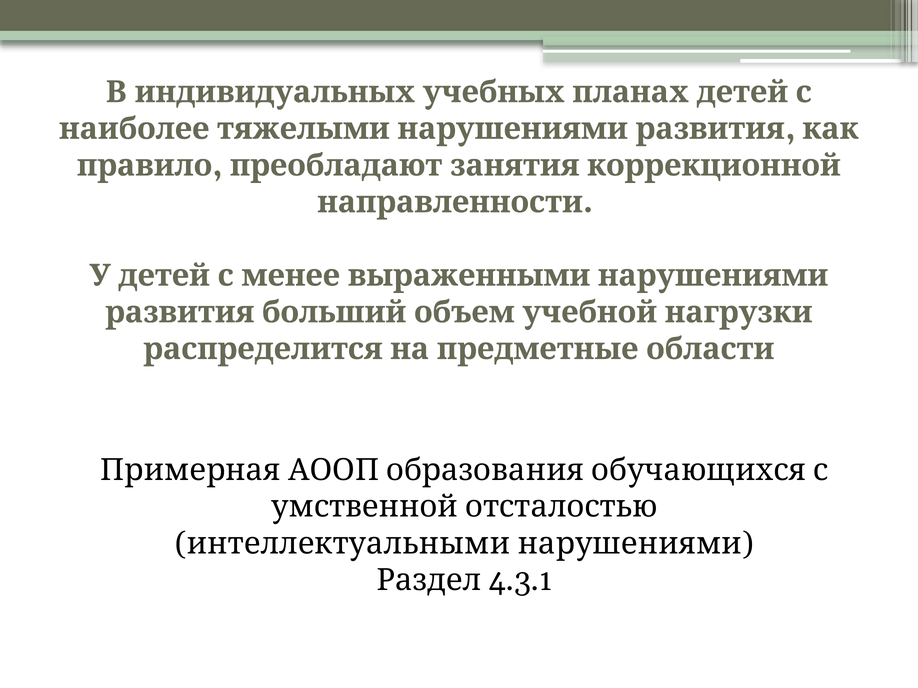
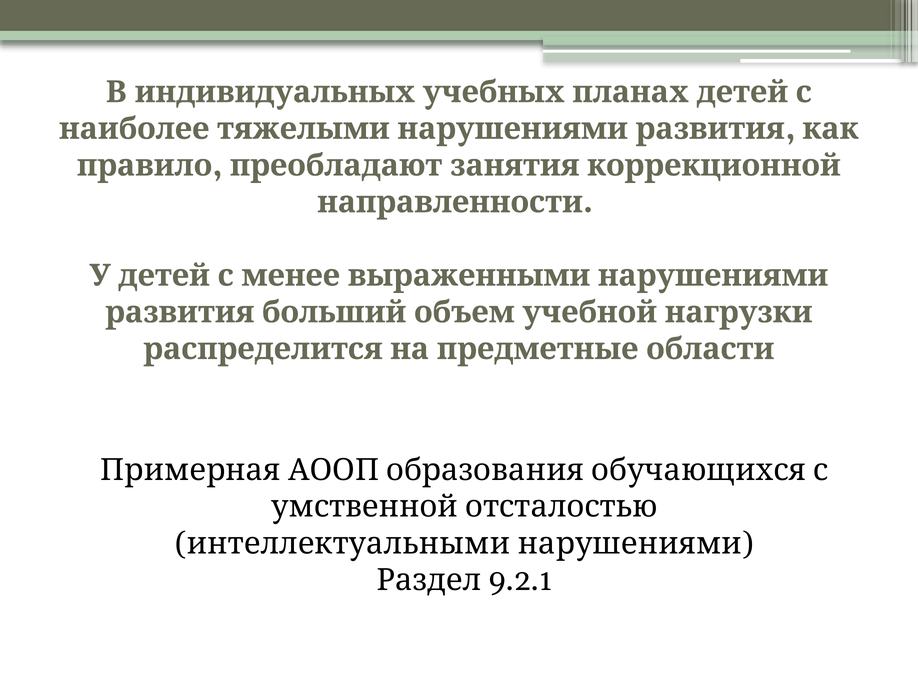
4.3.1: 4.3.1 -> 9.2.1
